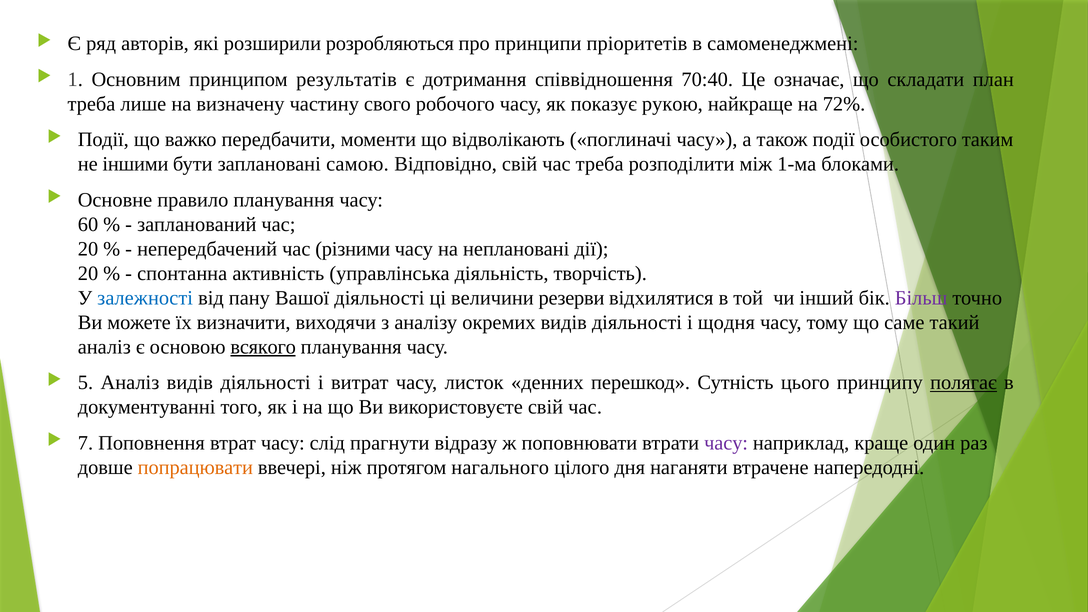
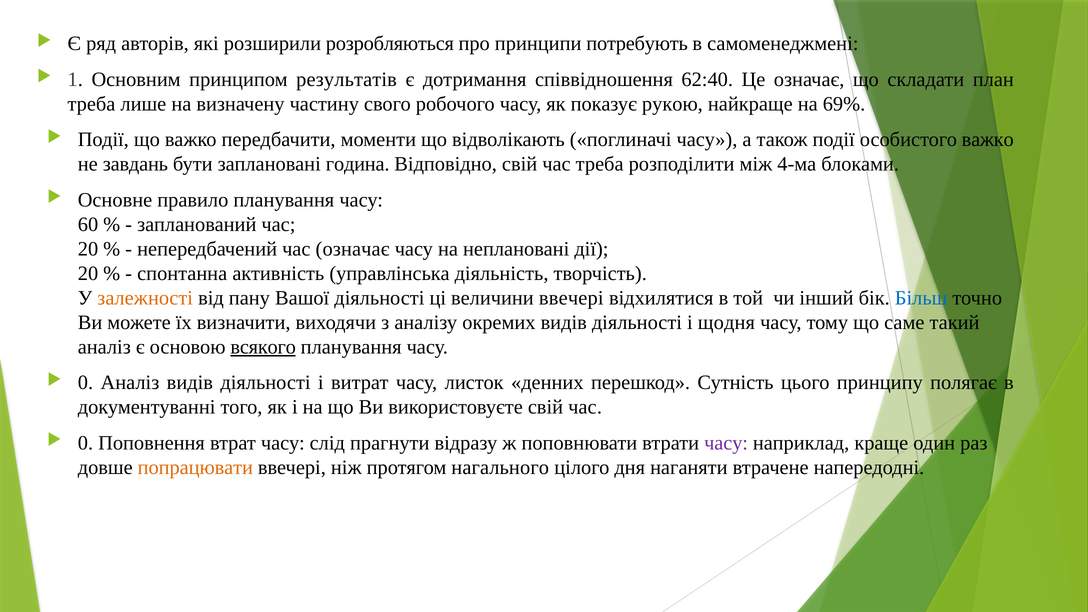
пріоритетів: пріоритетів -> потребують
70:40: 70:40 -> 62:40
72%: 72% -> 69%
особистого таким: таким -> важко
іншими: іншими -> завдань
самою: самою -> година
1-ма: 1-ма -> 4-ма
час різними: різними -> означає
залежності colour: blue -> orange
величини резерви: резерви -> ввечері
Більш colour: purple -> blue
5 at (85, 383): 5 -> 0
полягає underline: present -> none
7 at (85, 443): 7 -> 0
